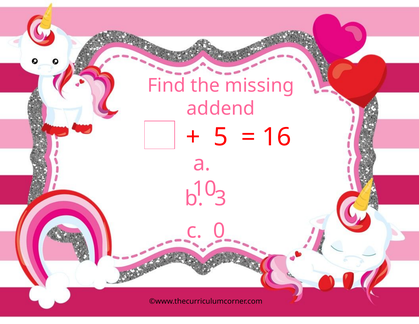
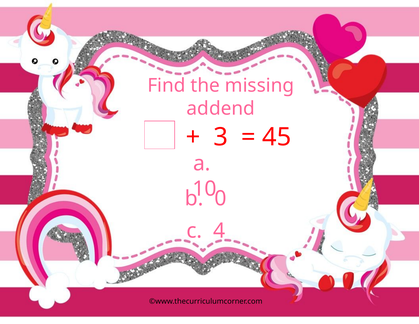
5: 5 -> 3
16: 16 -> 45
3: 3 -> 0
0: 0 -> 4
